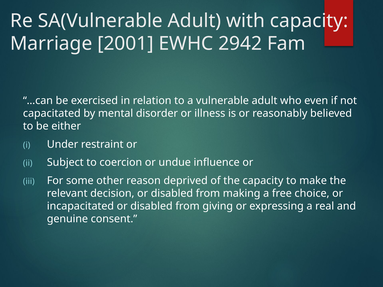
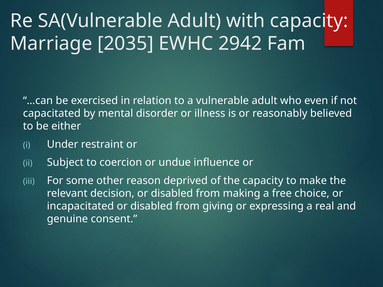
2001: 2001 -> 2035
